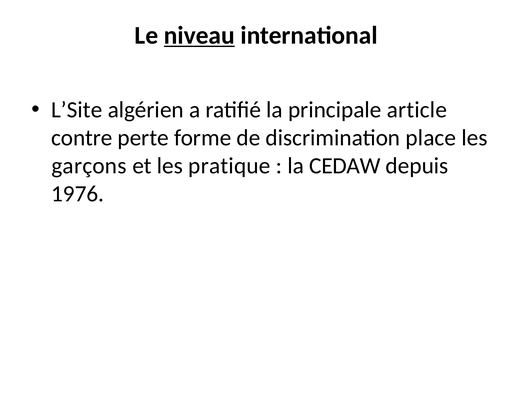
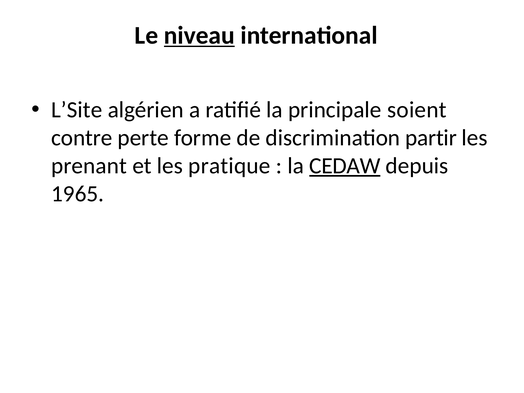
article: article -> soient
place: place -> partir
garçons: garçons -> prenant
CEDAW underline: none -> present
1976: 1976 -> 1965
